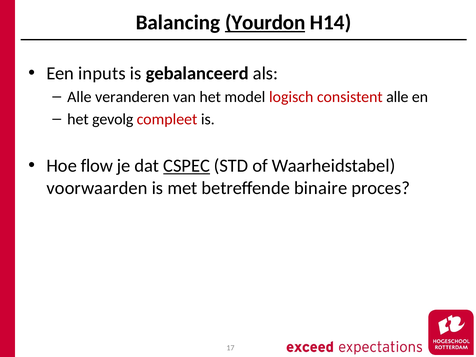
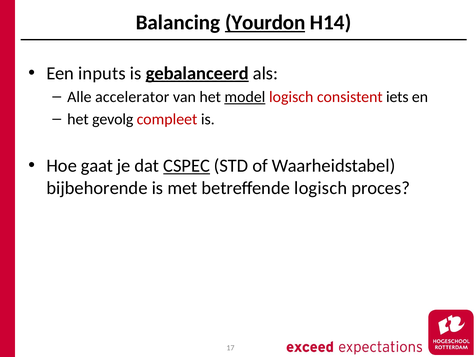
gebalanceerd underline: none -> present
veranderen: veranderen -> accelerator
model underline: none -> present
consistent alle: alle -> iets
flow: flow -> gaat
voorwaarden: voorwaarden -> bijbehorende
betreffende binaire: binaire -> logisch
